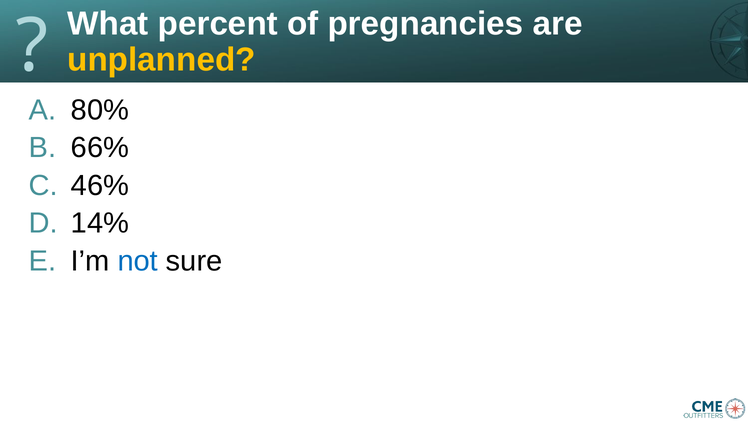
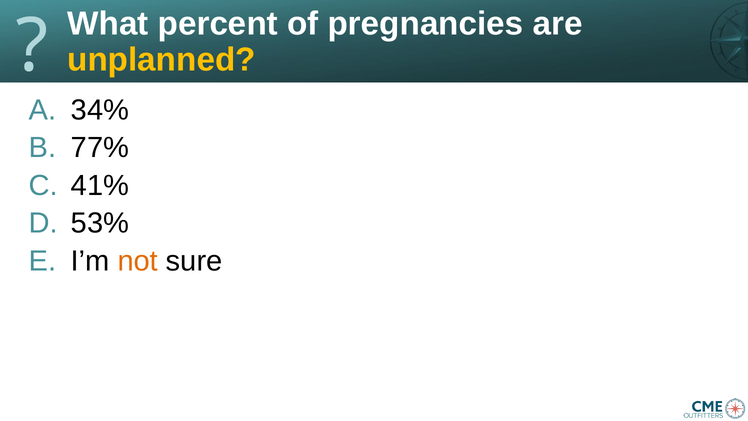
80%: 80% -> 34%
66%: 66% -> 77%
46%: 46% -> 41%
14%: 14% -> 53%
not colour: blue -> orange
